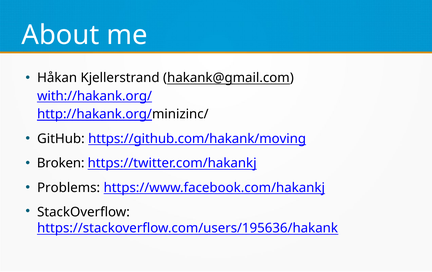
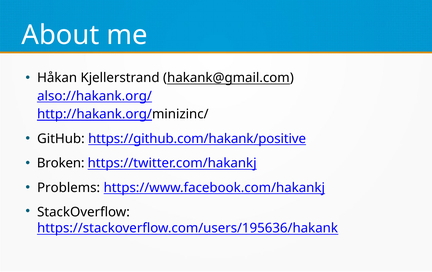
with://hakank.org/: with://hakank.org/ -> also://hakank.org/
https://github.com/hakank/moving: https://github.com/hakank/moving -> https://github.com/hakank/positive
